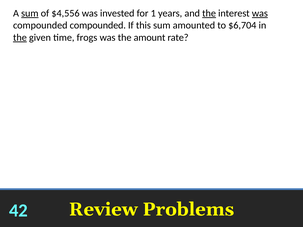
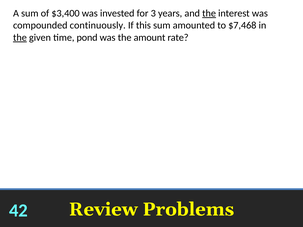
sum at (30, 13) underline: present -> none
$4,556: $4,556 -> $3,400
1: 1 -> 3
was at (260, 13) underline: present -> none
compounded compounded: compounded -> continuously
$6,704: $6,704 -> $7,468
frogs: frogs -> pond
